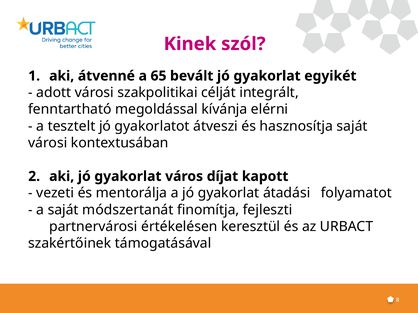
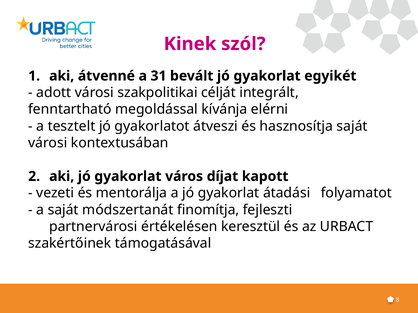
65: 65 -> 31
